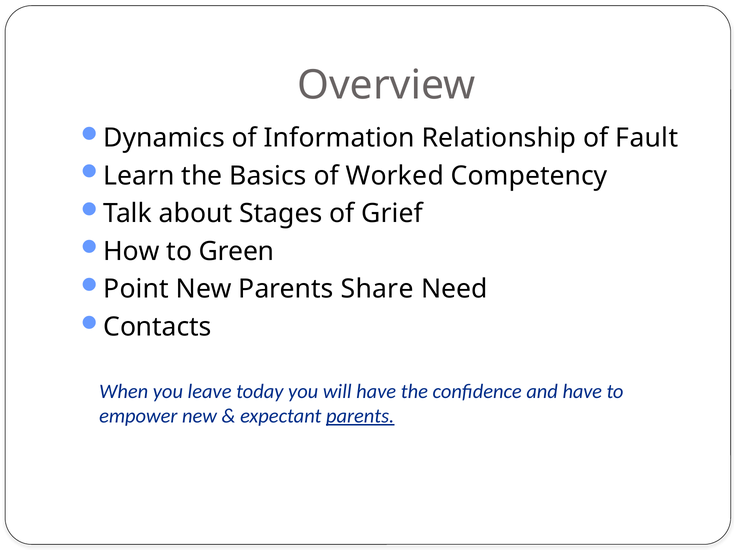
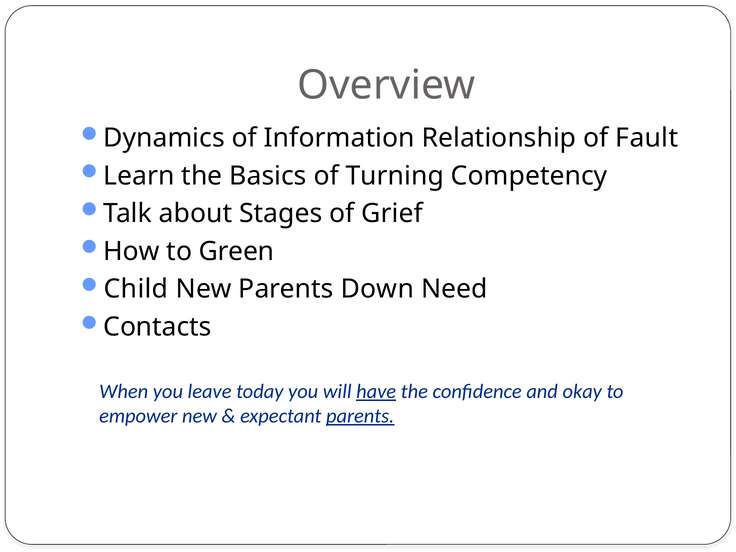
Worked: Worked -> Turning
Point: Point -> Child
Share: Share -> Down
have at (376, 391) underline: none -> present
and have: have -> okay
